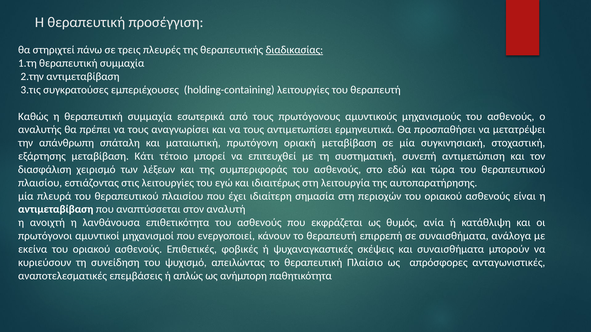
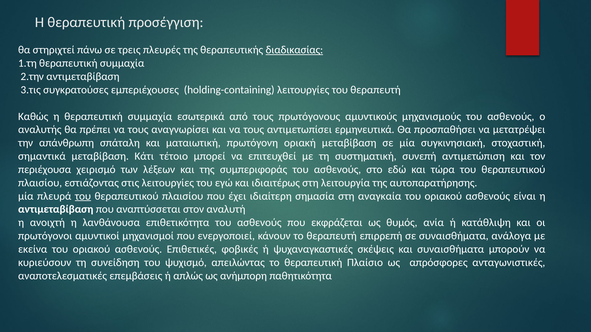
εξάρτησης: εξάρτησης -> σημαντικά
διασφάλιση: διασφάλιση -> περιέχουσα
του at (83, 196) underline: none -> present
περιοχών: περιοχών -> αναγκαία
